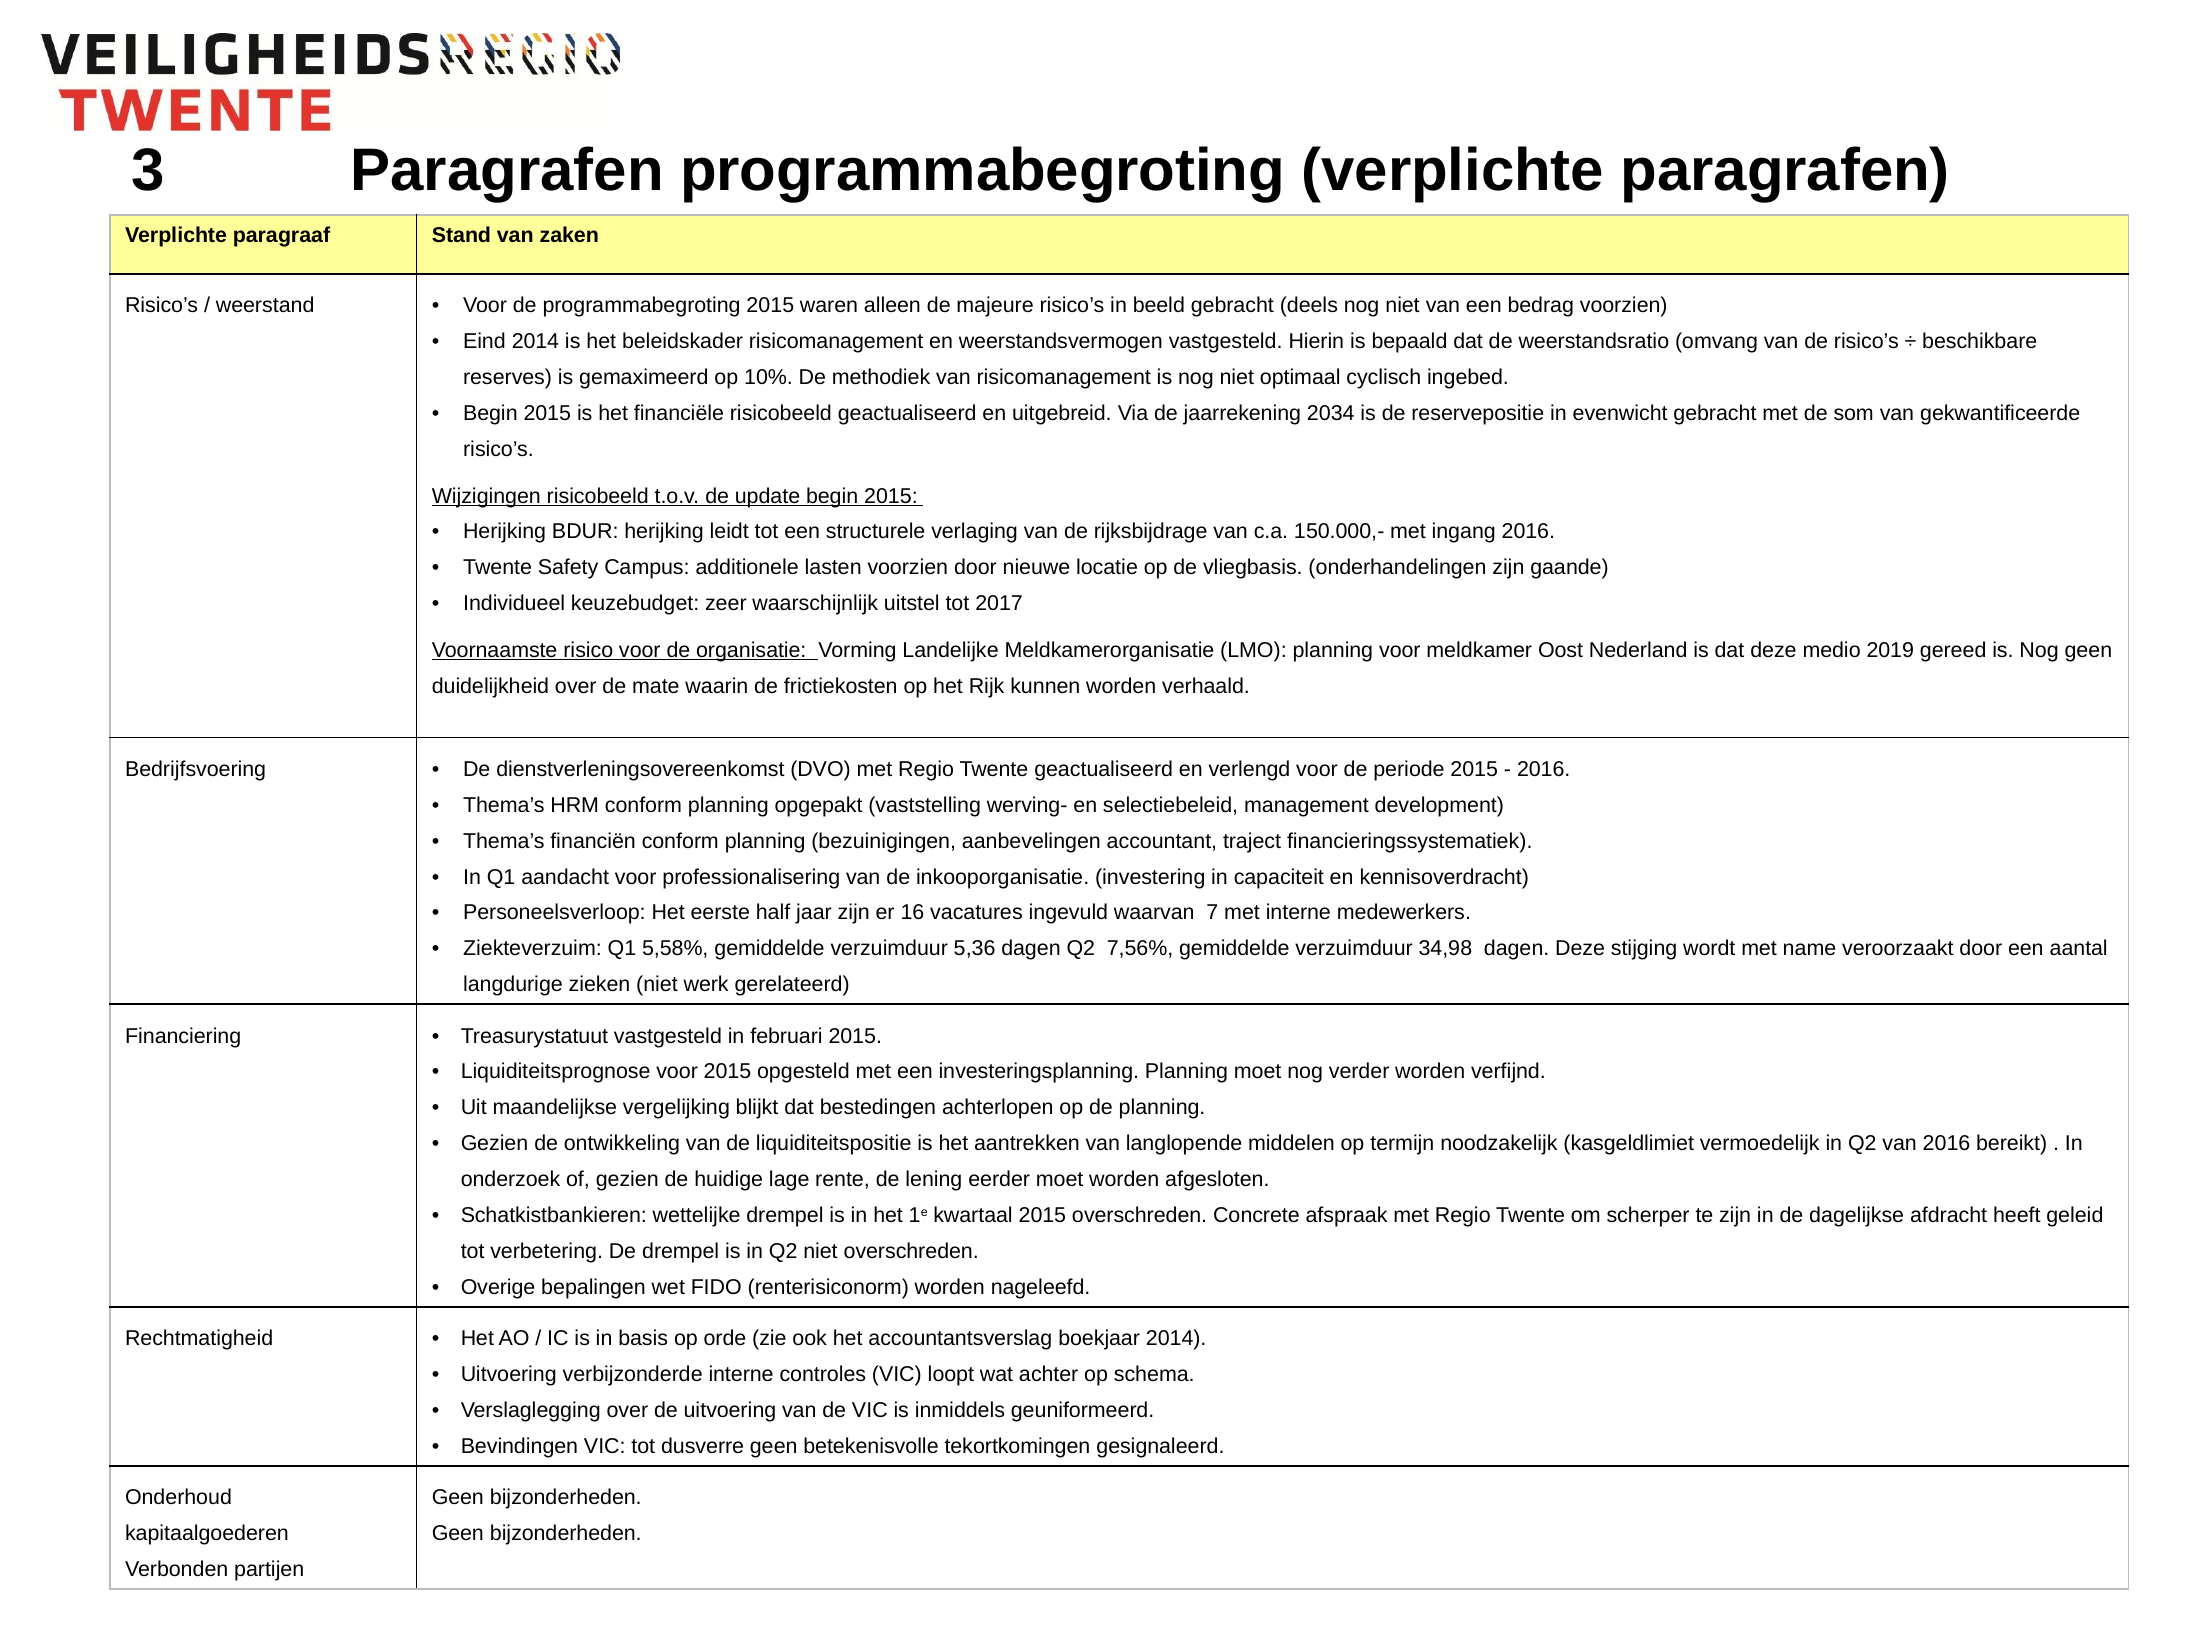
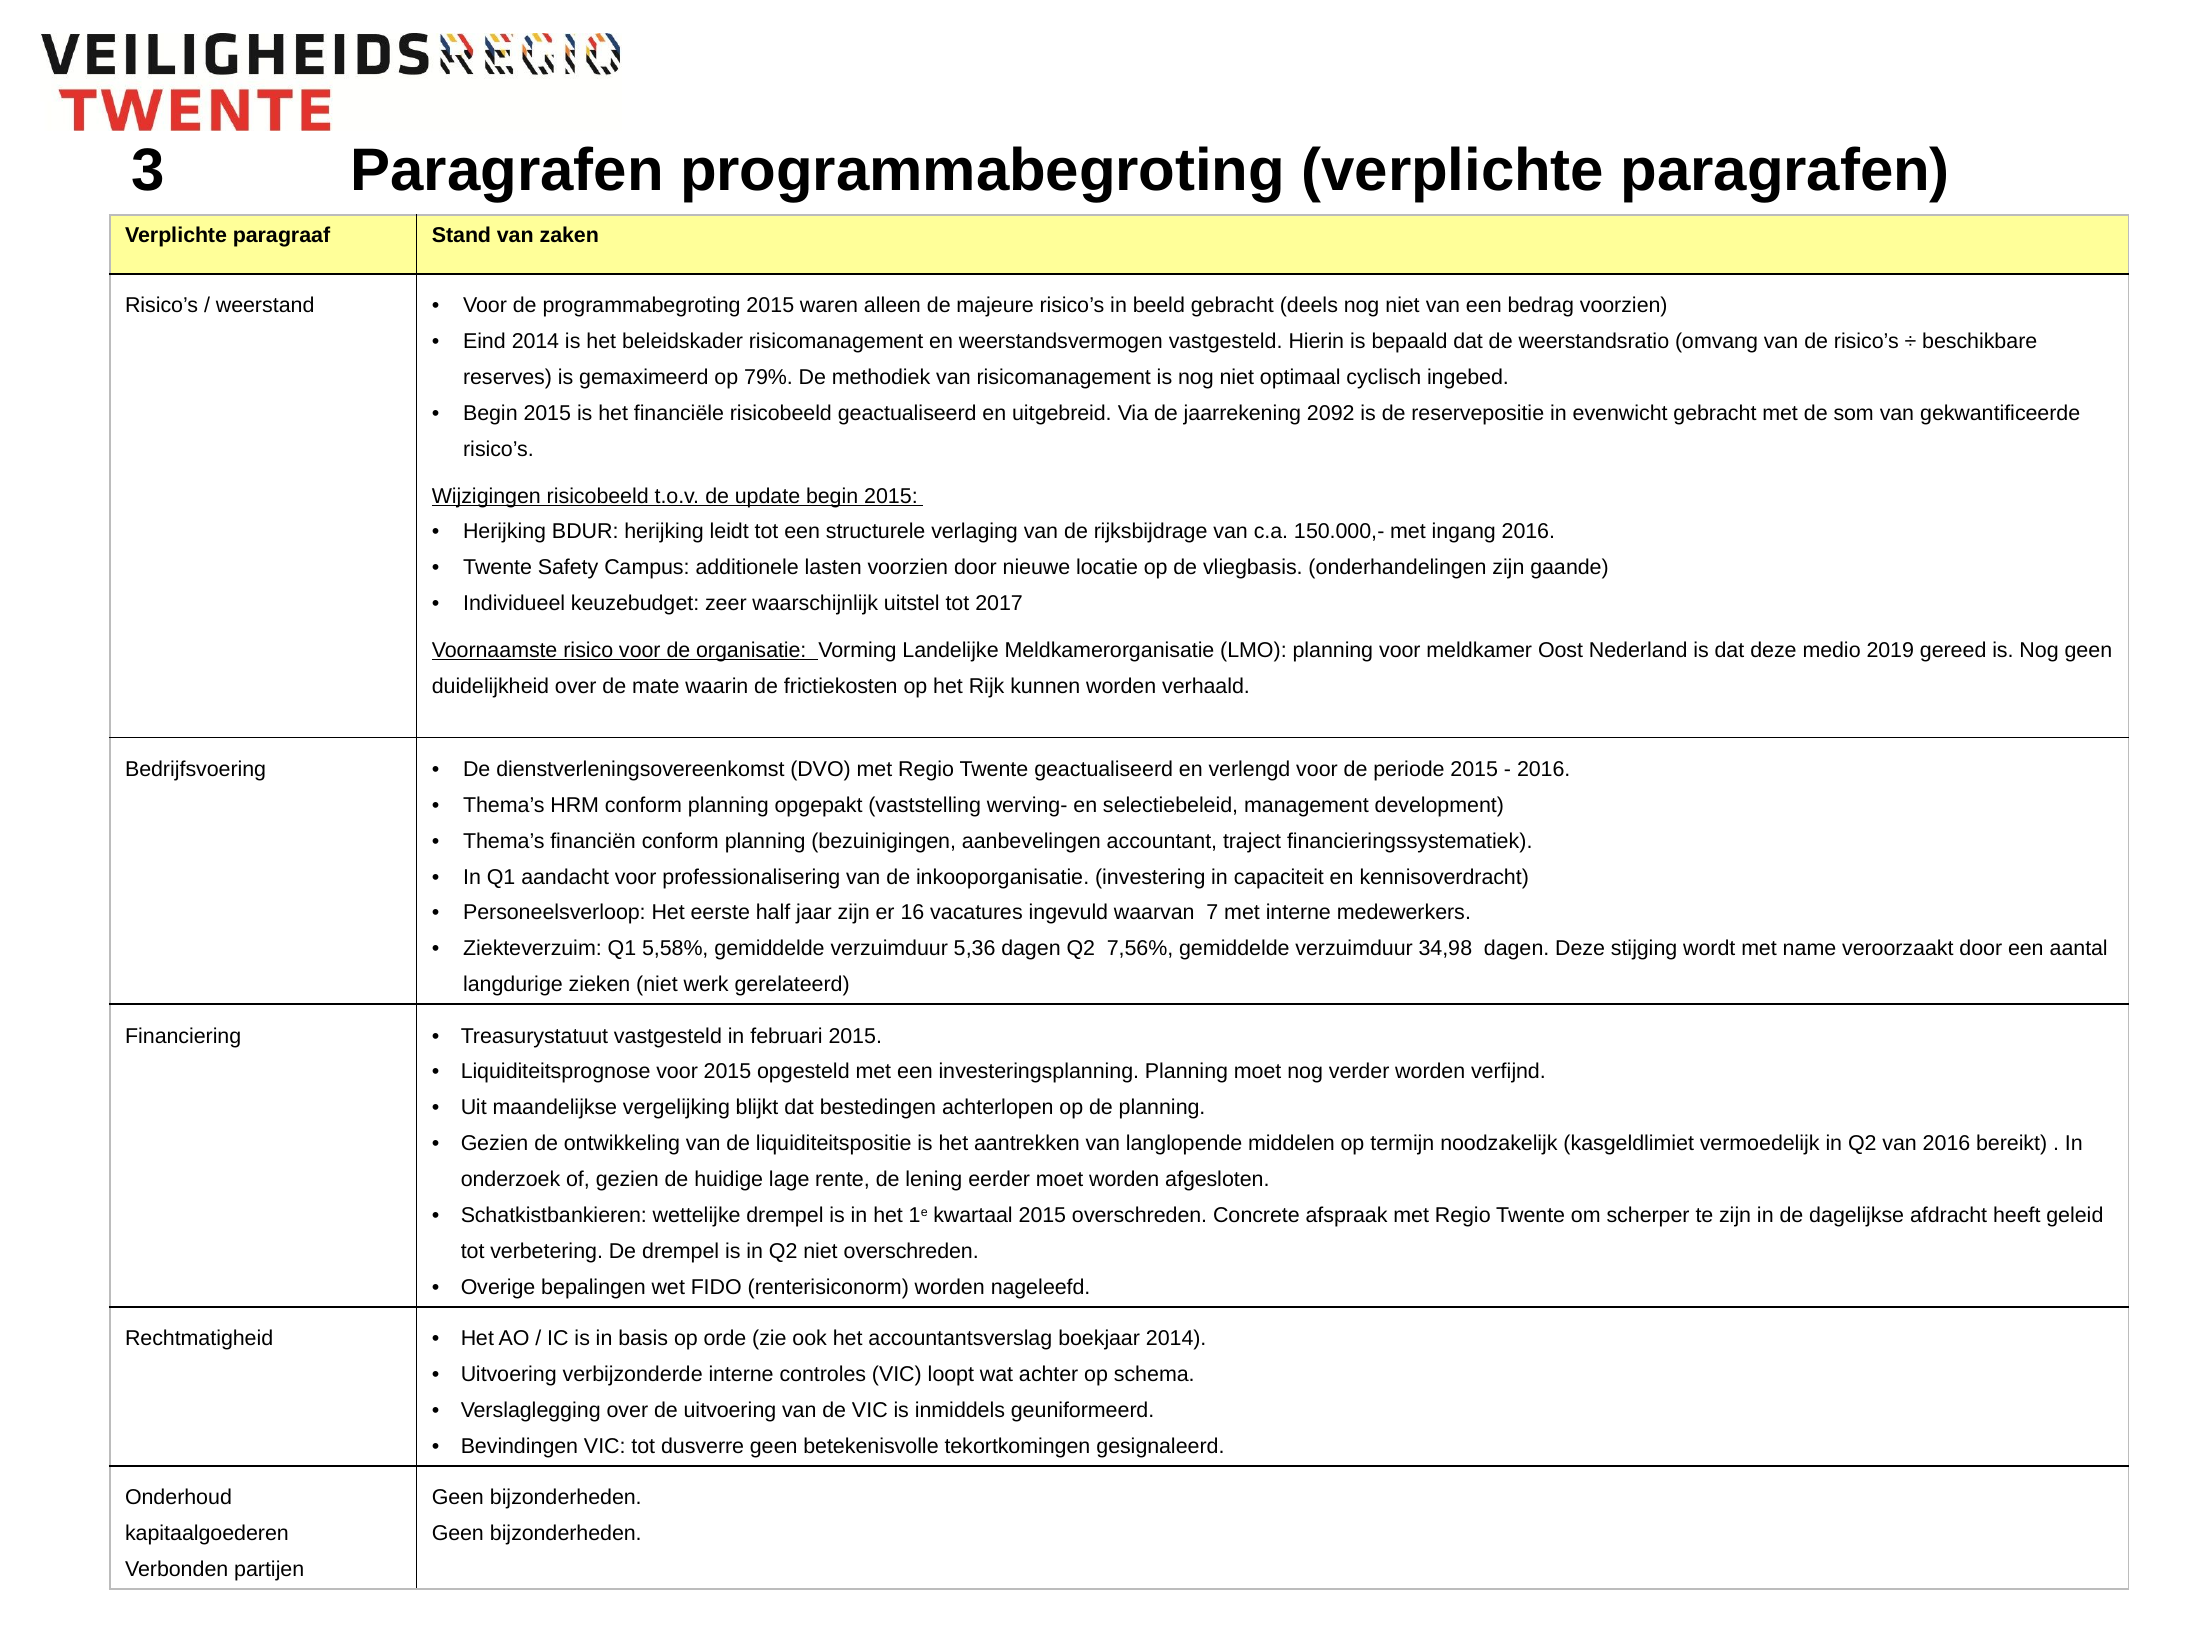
10%: 10% -> 79%
2034: 2034 -> 2092
